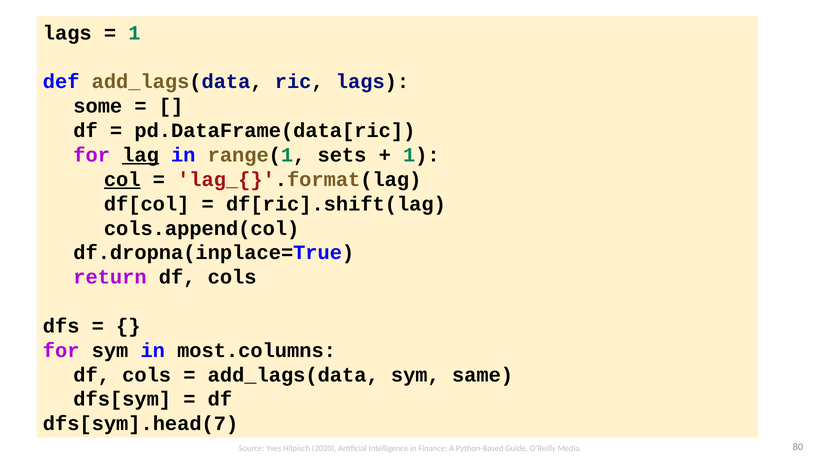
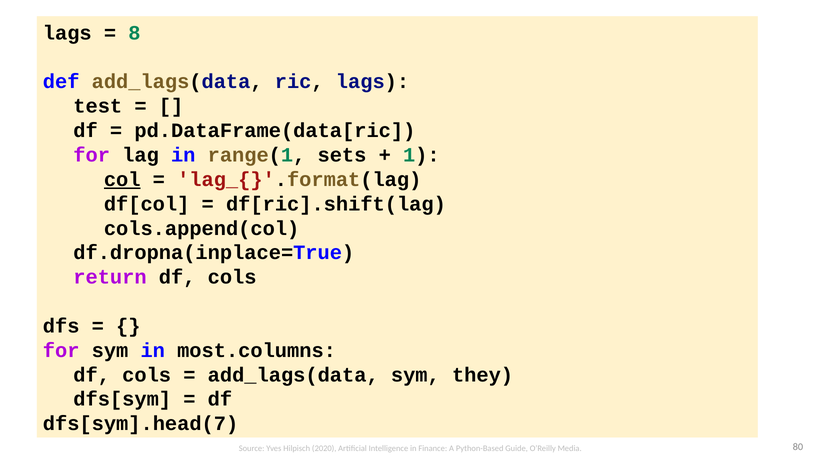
1 at (134, 33): 1 -> 8
some: some -> test
lag underline: present -> none
same: same -> they
